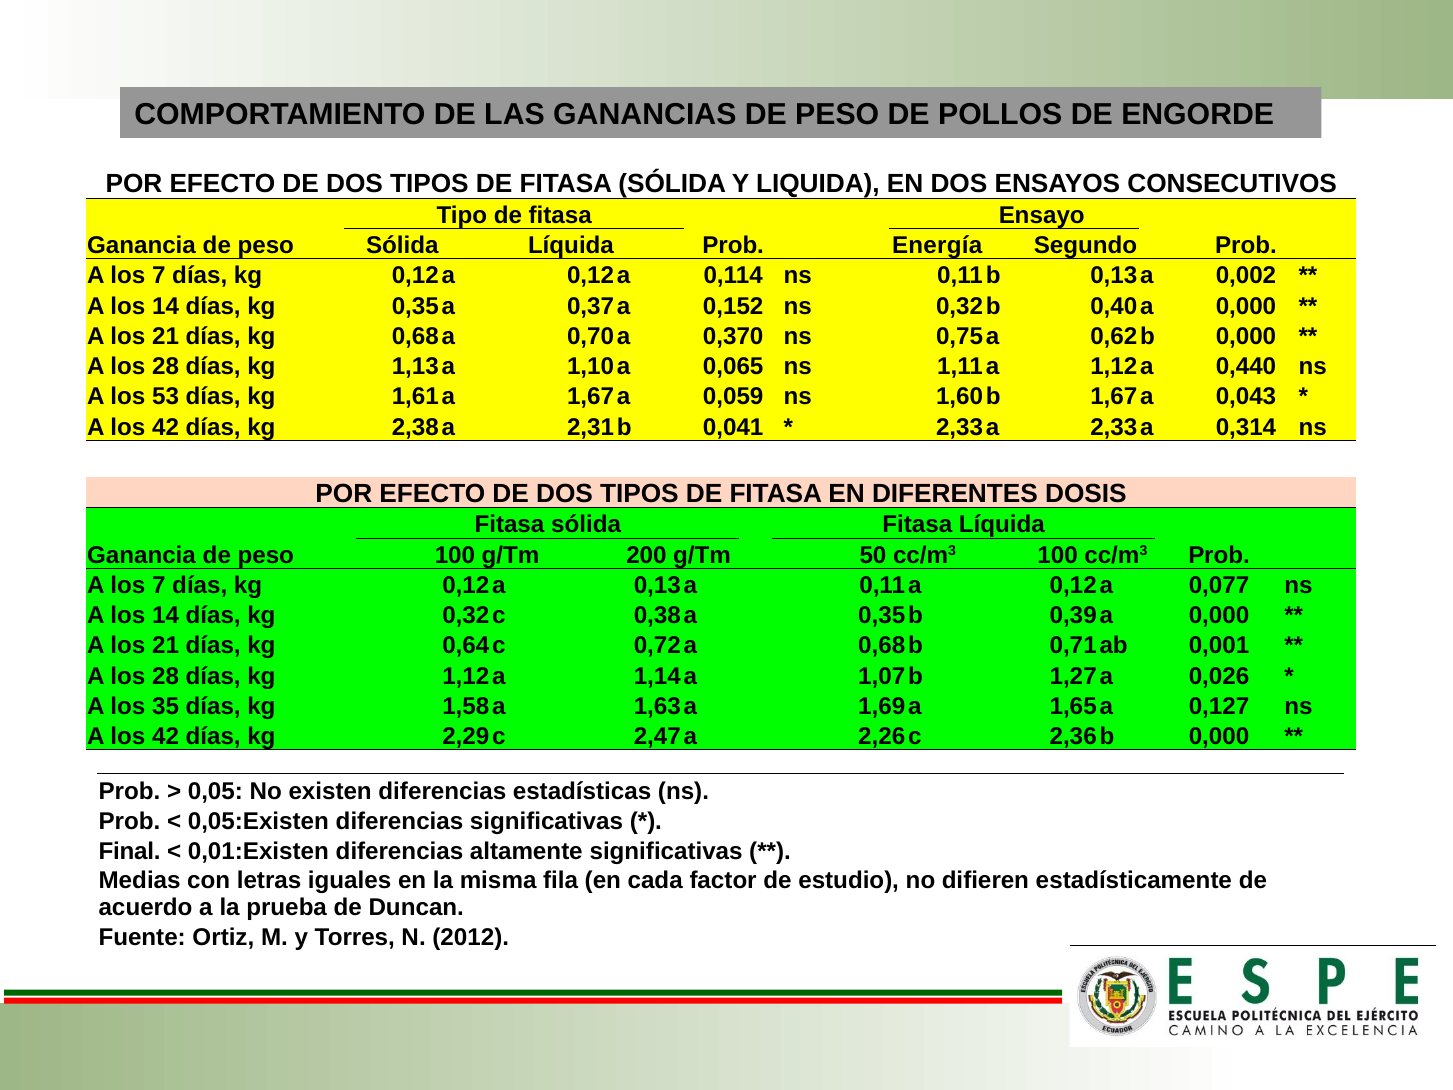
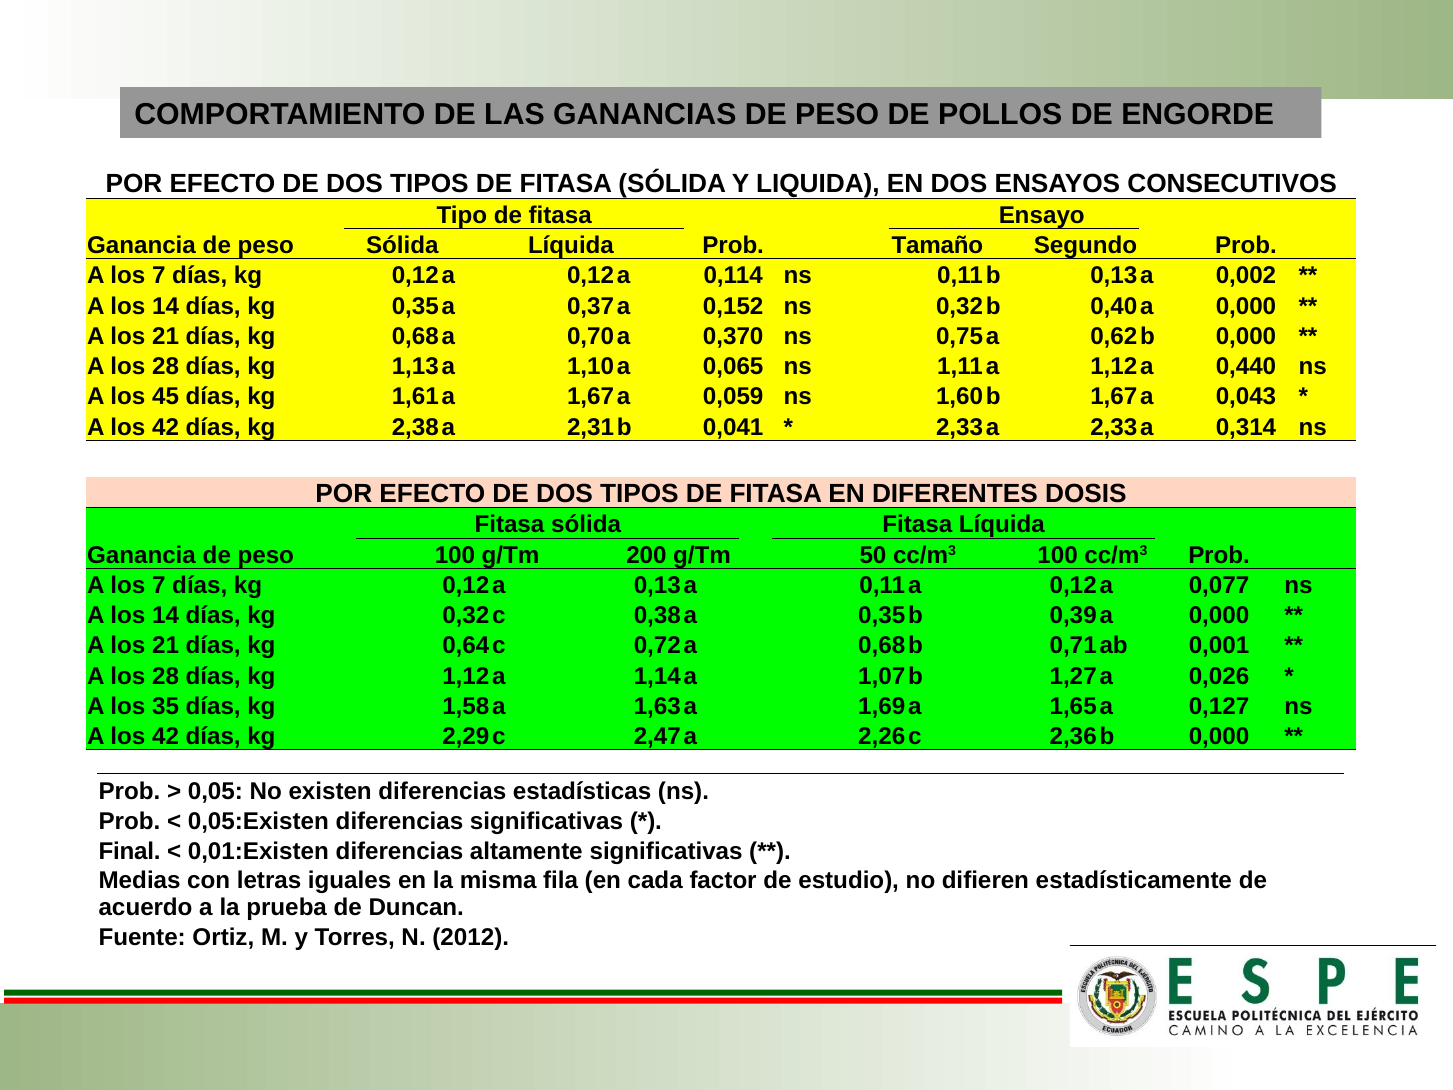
Energía: Energía -> Tamaño
53: 53 -> 45
